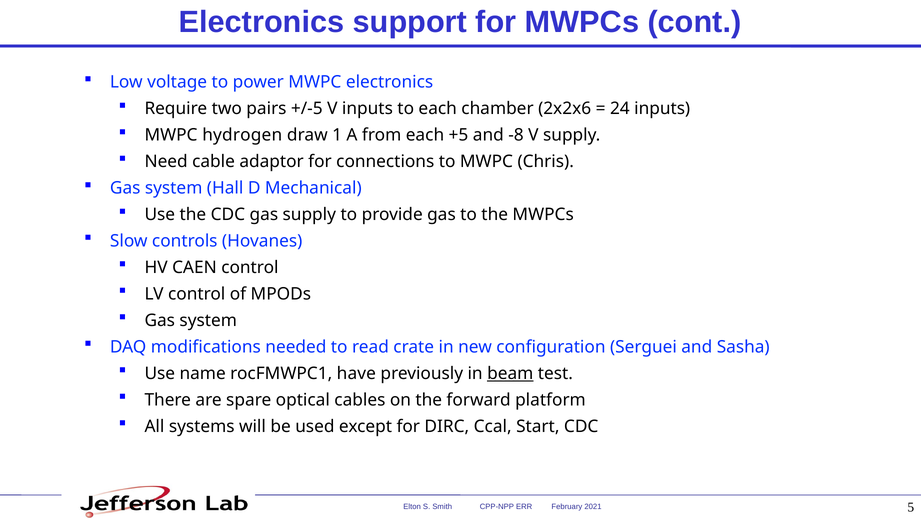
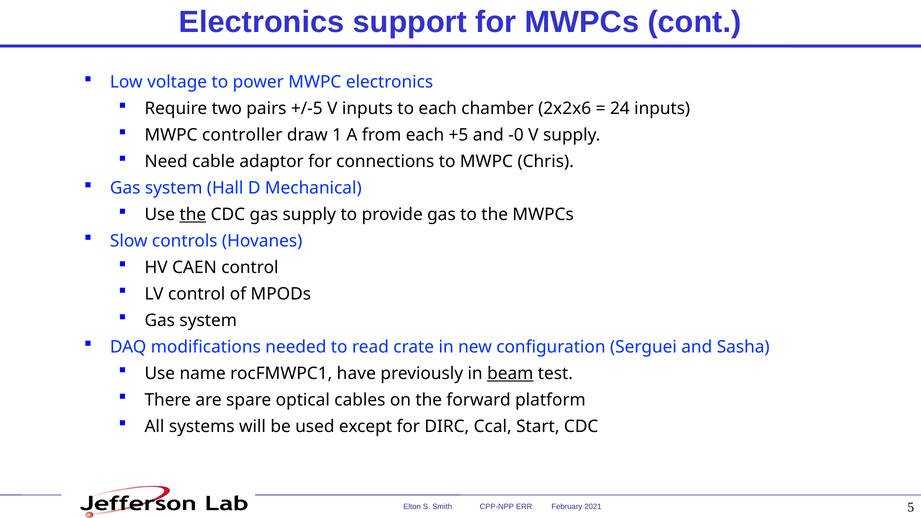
hydrogen: hydrogen -> controller
-8: -8 -> -0
the at (193, 215) underline: none -> present
